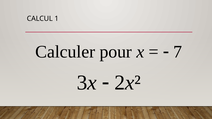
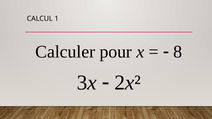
7: 7 -> 8
